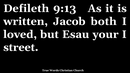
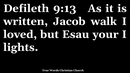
both: both -> walk
street: street -> lights
